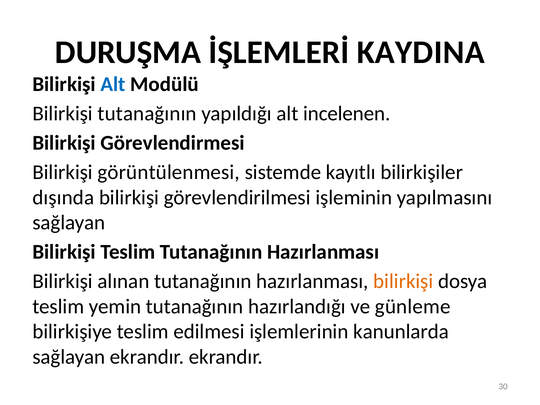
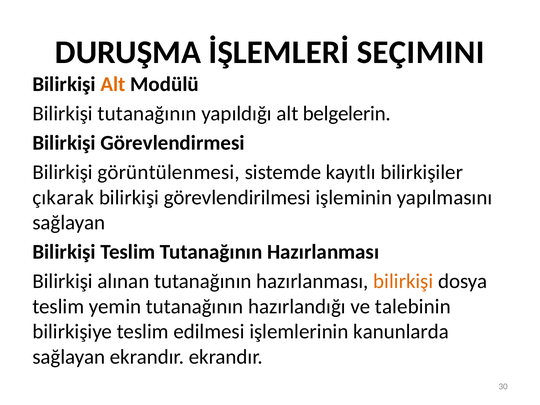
KAYDINA: KAYDINA -> SEÇIMINI
Alt at (113, 84) colour: blue -> orange
incelenen: incelenen -> belgelerin
dışında: dışında -> çıkarak
günleme: günleme -> talebinin
